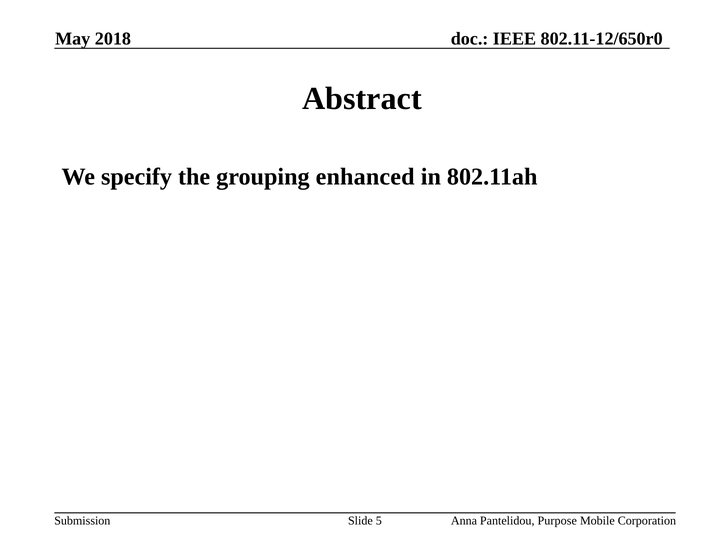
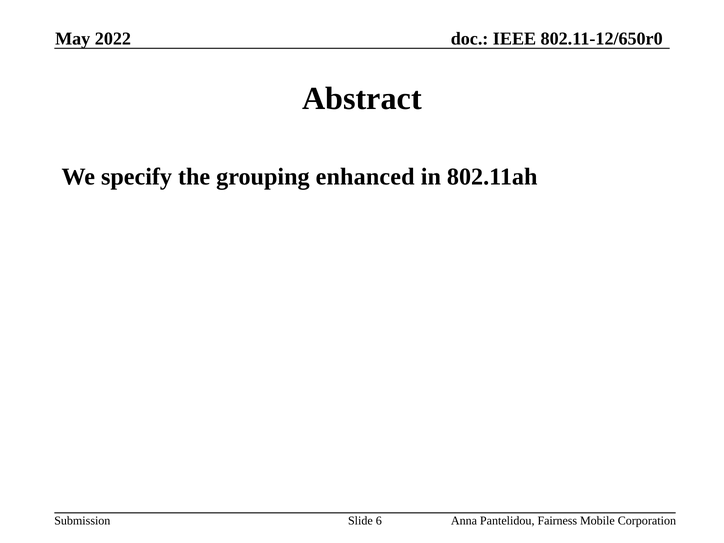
2018: 2018 -> 2022
5: 5 -> 6
Purpose: Purpose -> Fairness
